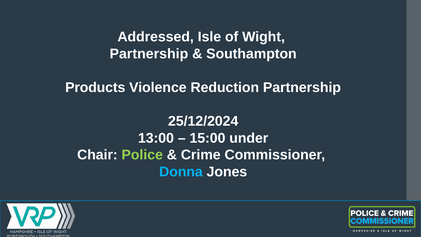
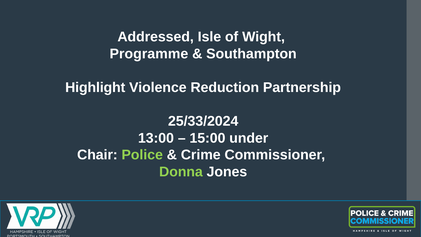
Partnership at (149, 54): Partnership -> Programme
Products: Products -> Highlight
25/12/2024: 25/12/2024 -> 25/33/2024
Donna colour: light blue -> light green
